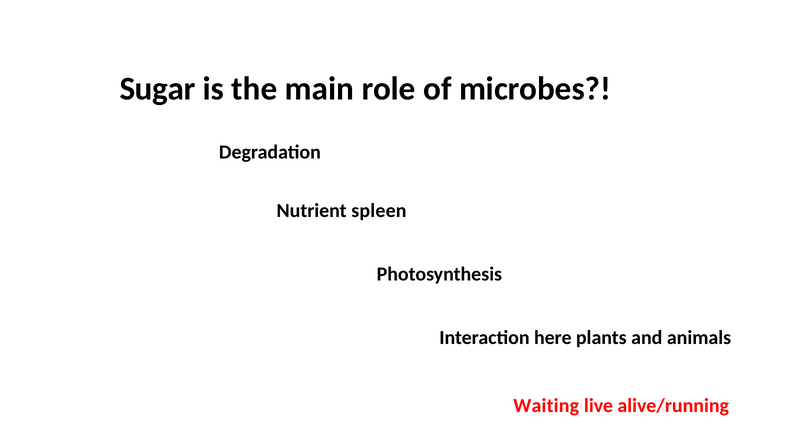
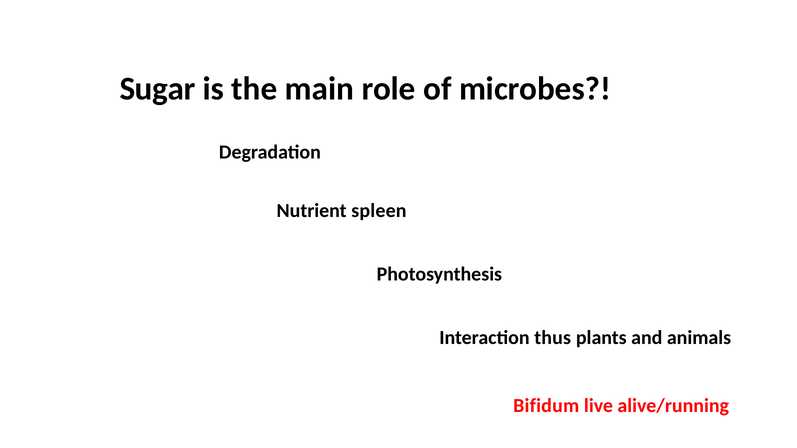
here: here -> thus
Waiting: Waiting -> Bifidum
